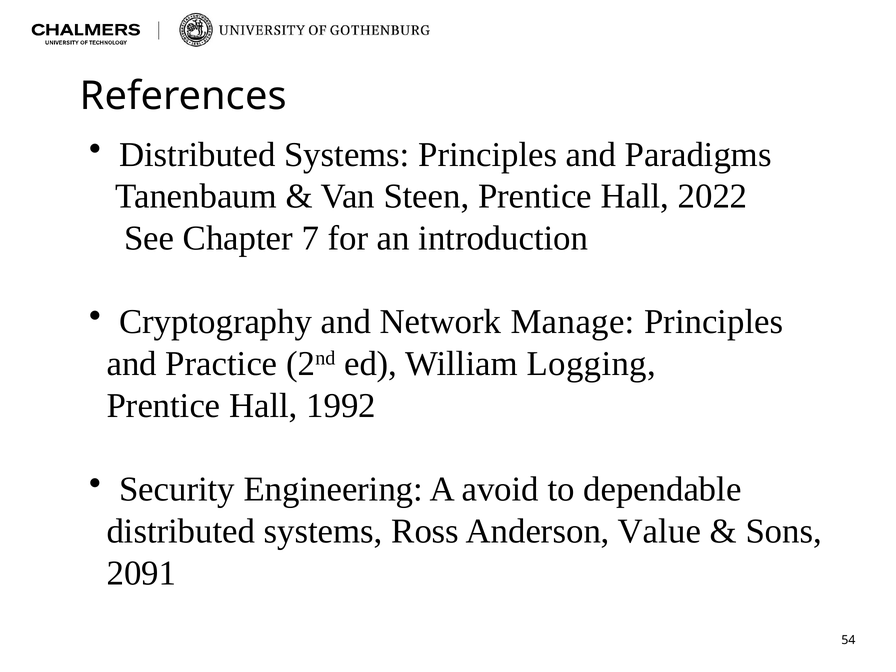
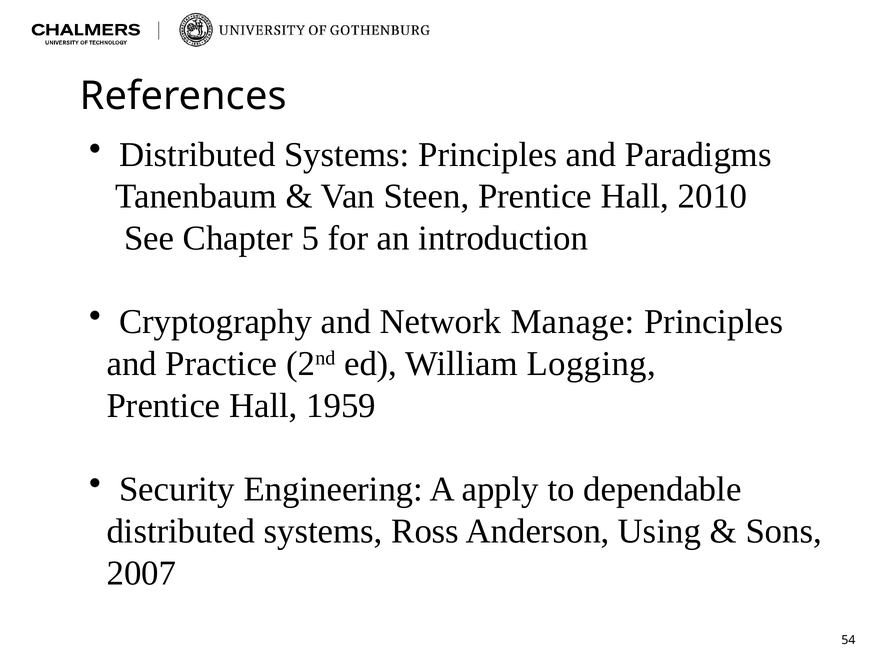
2022: 2022 -> 2010
7: 7 -> 5
1992: 1992 -> 1959
avoid: avoid -> apply
Value: Value -> Using
2091: 2091 -> 2007
